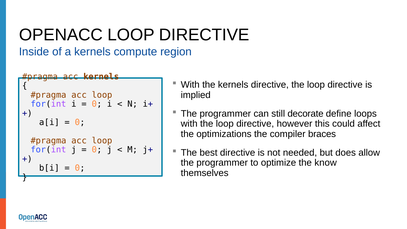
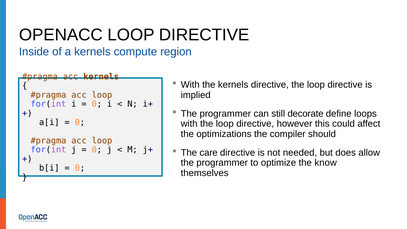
braces: braces -> should
best: best -> care
